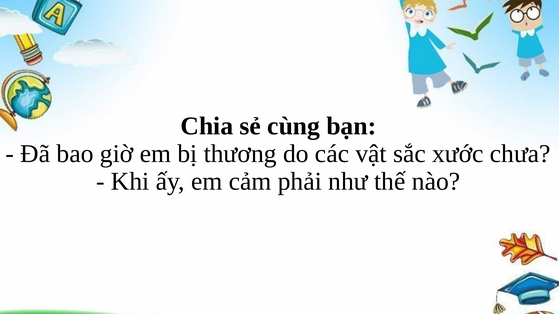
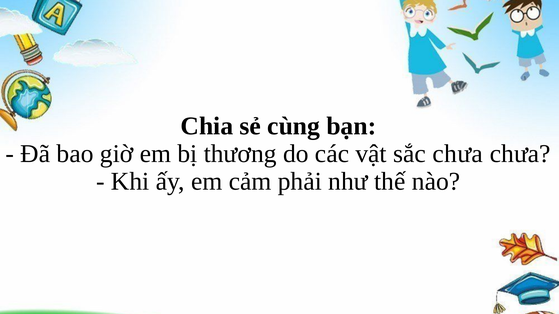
sắc xước: xước -> chưa
